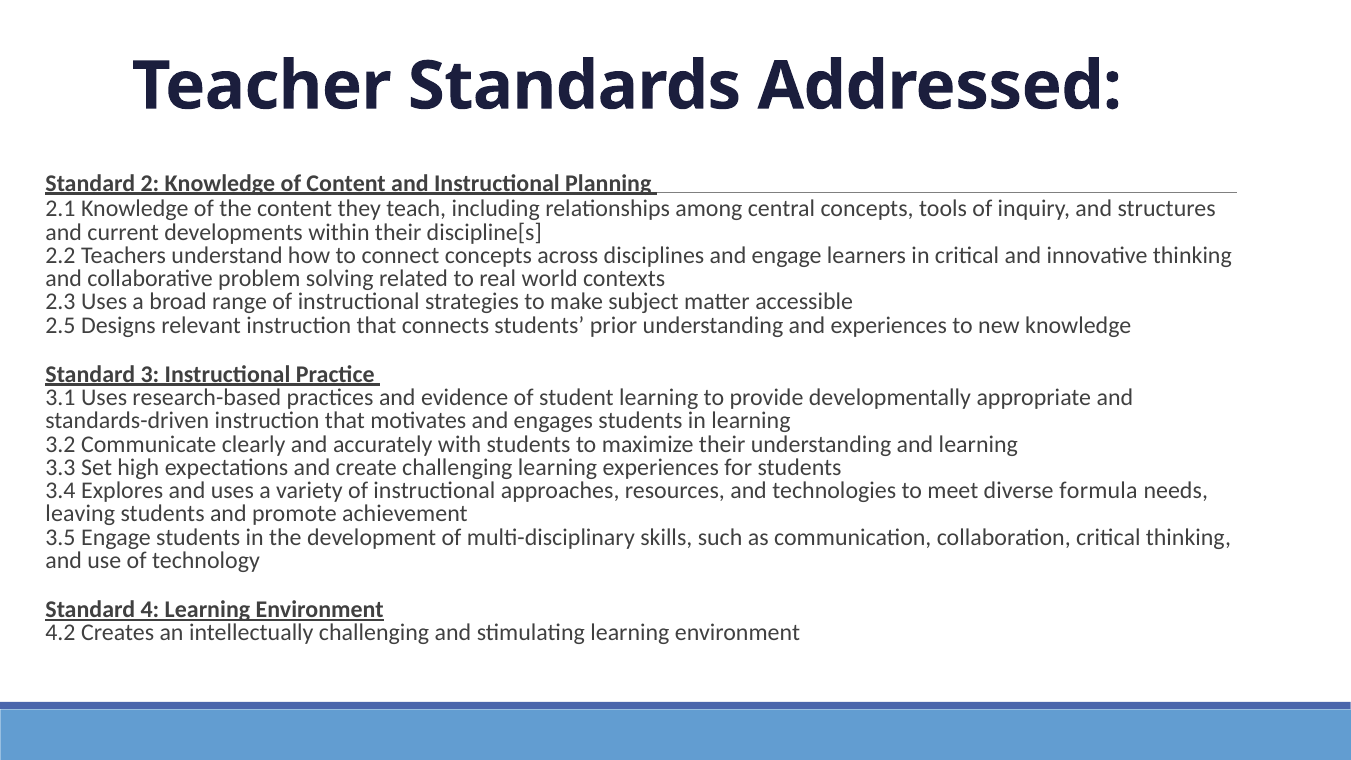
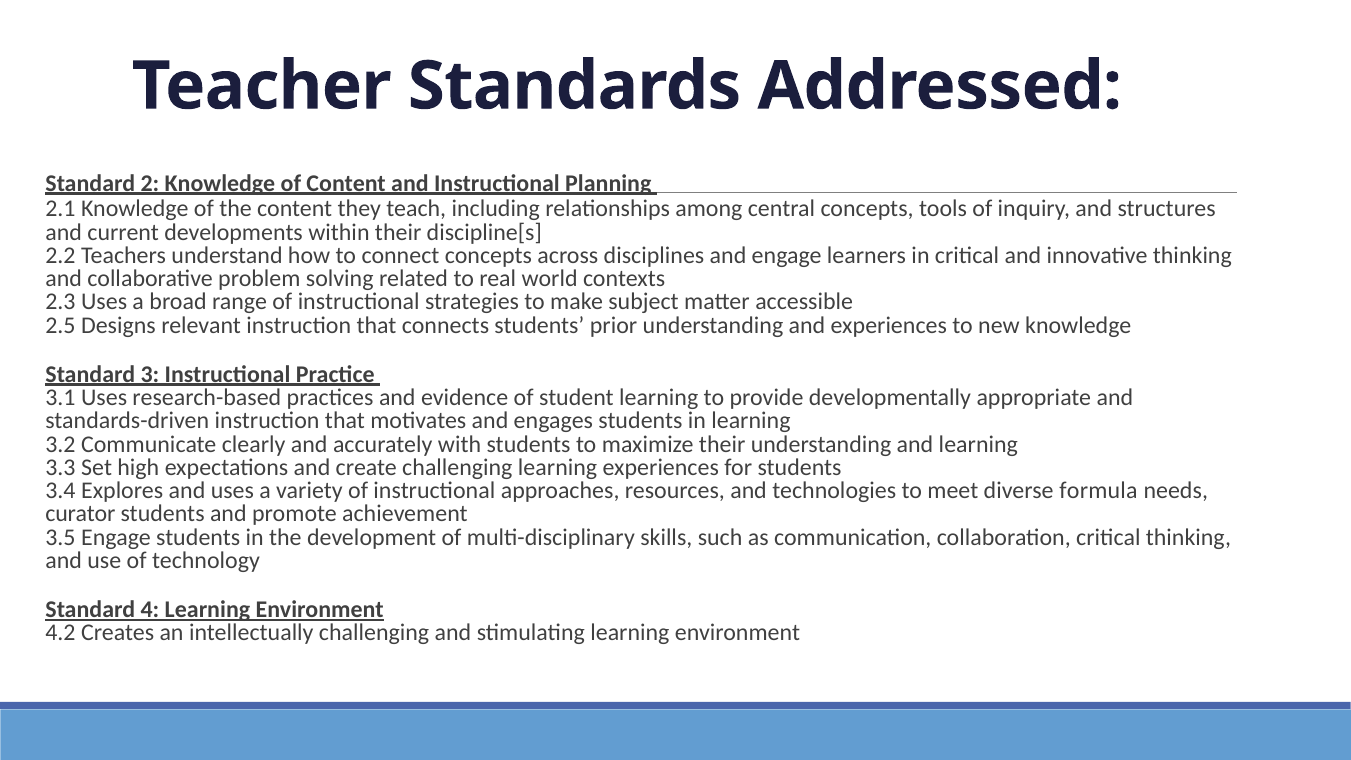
leaving: leaving -> curator
